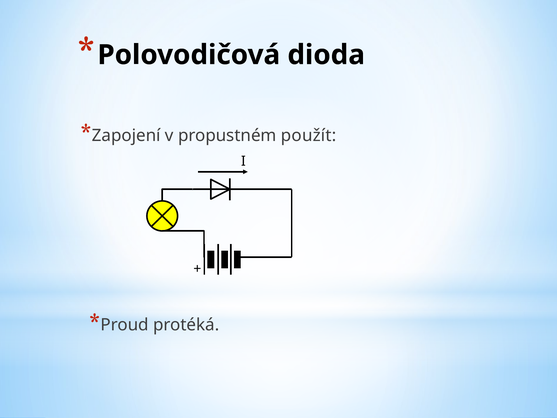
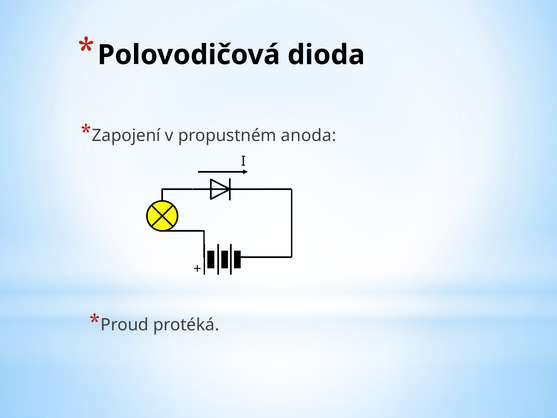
použít: použít -> anoda
